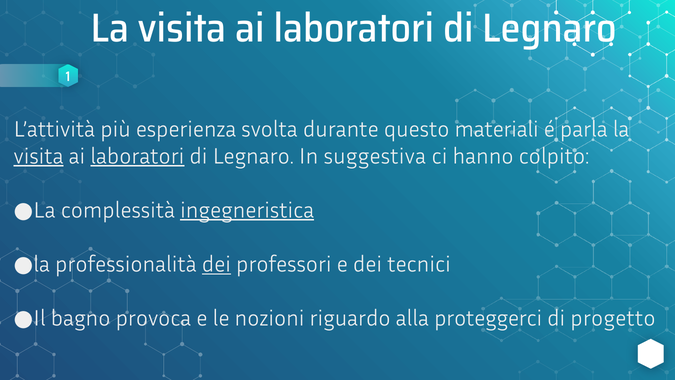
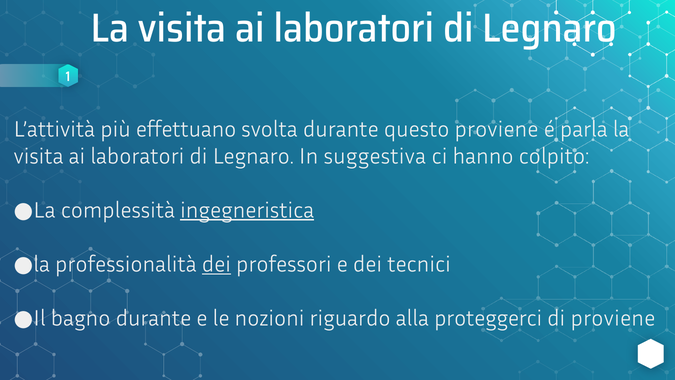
esperienza: esperienza -> effettuano
questo materiali: materiali -> proviene
visita at (39, 156) underline: present -> none
laboratori at (137, 156) underline: present -> none
bagno provoca: provoca -> durante
di progetto: progetto -> proviene
